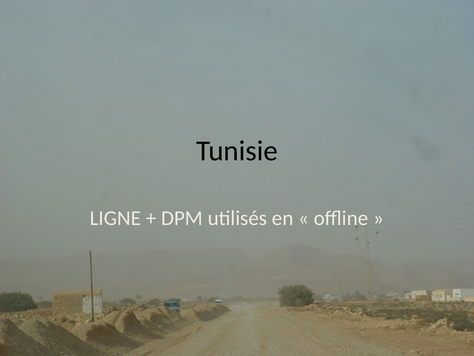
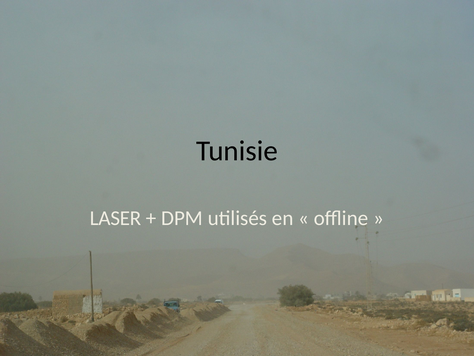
LIGNE: LIGNE -> LASER
